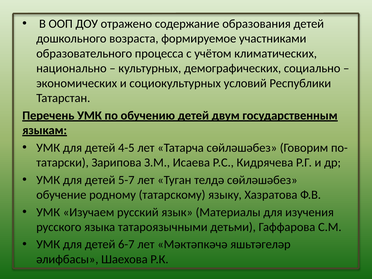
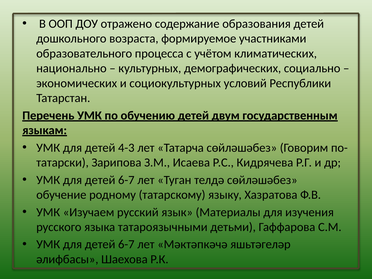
4-5: 4-5 -> 4-3
5-7 at (126, 180): 5-7 -> 6-7
